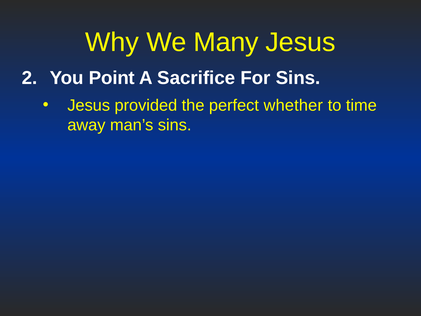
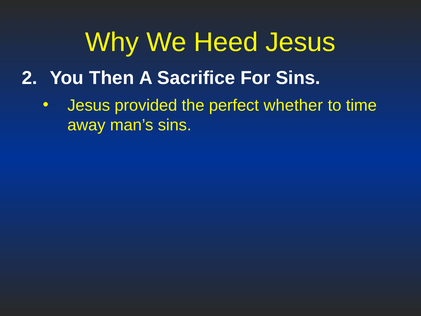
Many: Many -> Heed
Point: Point -> Then
